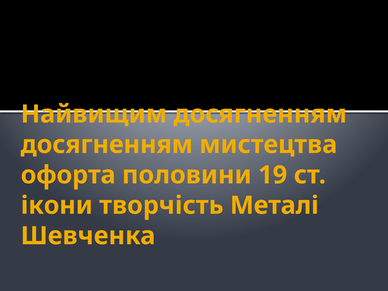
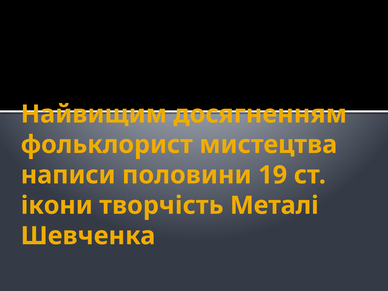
досягненням at (107, 145): досягненням -> фольклорист
офорта: офорта -> написи
